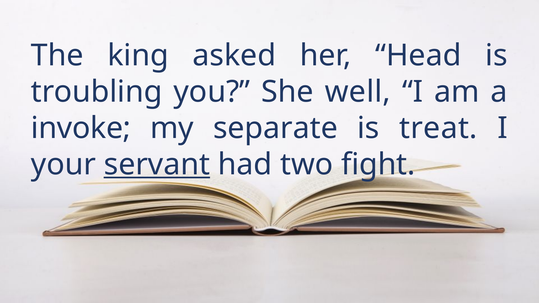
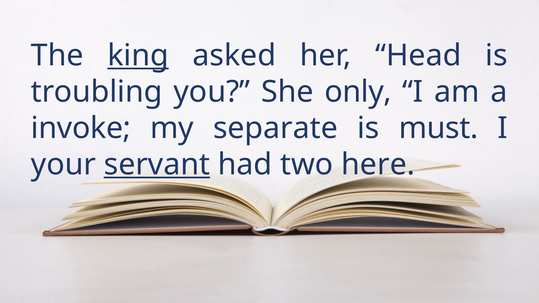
king underline: none -> present
well: well -> only
treat: treat -> must
fight: fight -> here
